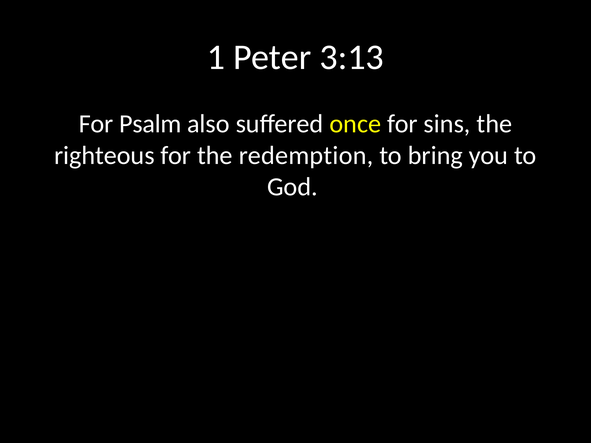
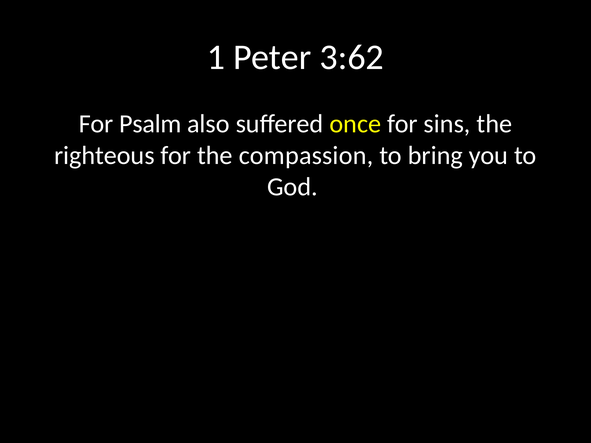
3:13: 3:13 -> 3:62
redemption: redemption -> compassion
